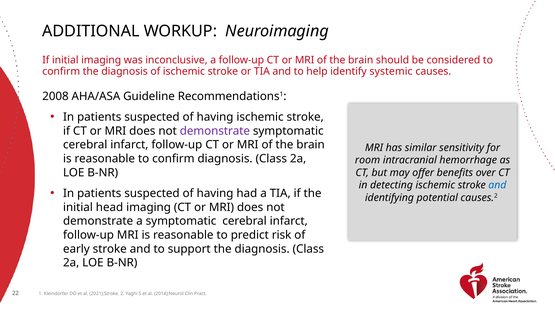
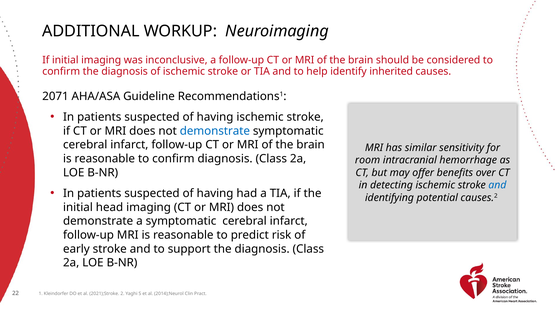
systemic: systemic -> inherited
2008: 2008 -> 2071
demonstrate at (215, 131) colour: purple -> blue
